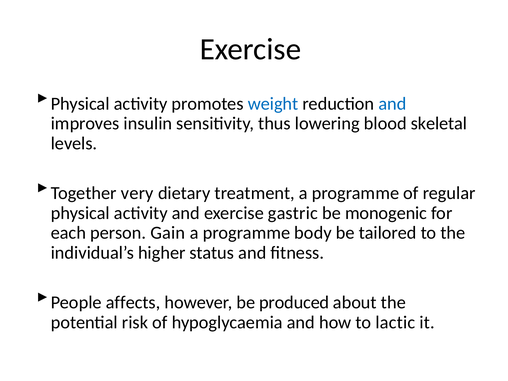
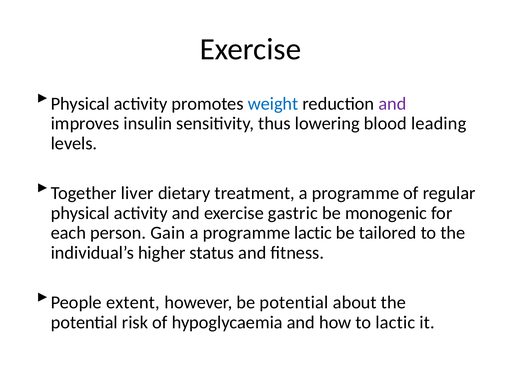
and at (392, 104) colour: blue -> purple
skeletal: skeletal -> leading
very: very -> liver
programme body: body -> lactic
affects: affects -> extent
be produced: produced -> potential
